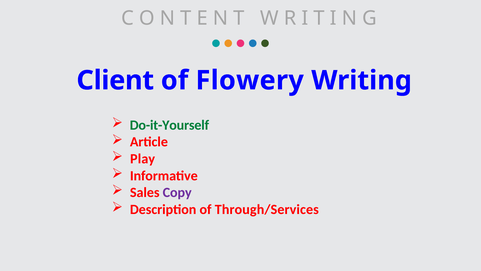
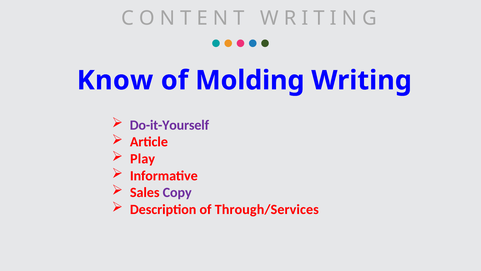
Client: Client -> Know
Flowery: Flowery -> Molding
Do-it-Yourself colour: green -> purple
